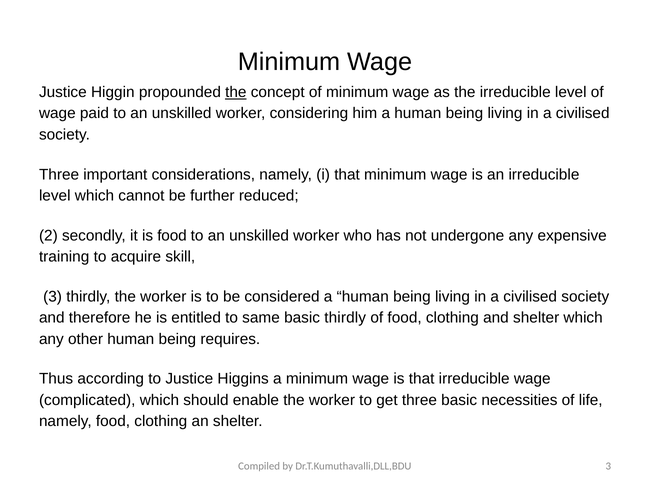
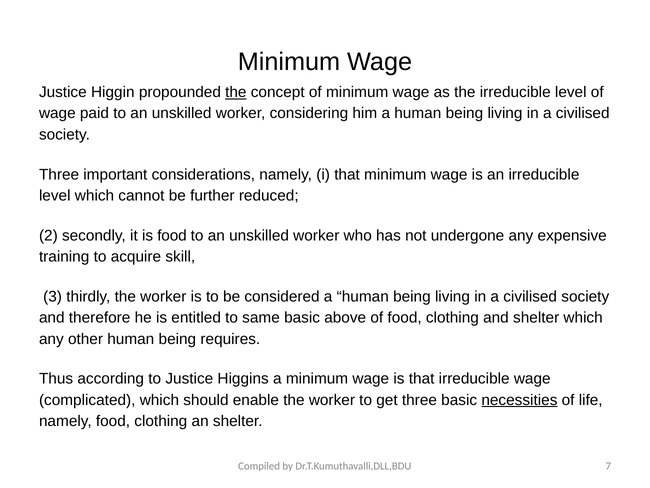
basic thirdly: thirdly -> above
necessities underline: none -> present
Dr.T.Kumuthavalli,DLL,BDU 3: 3 -> 7
